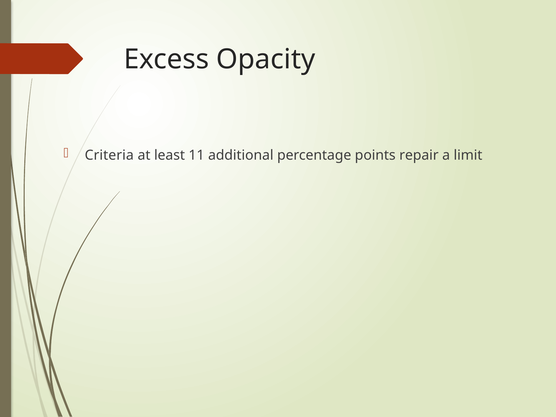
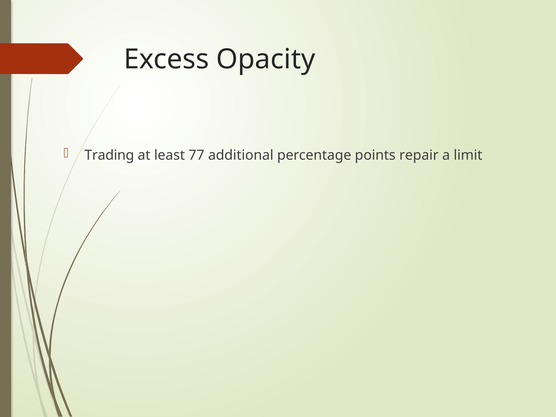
Criteria: Criteria -> Trading
11: 11 -> 77
